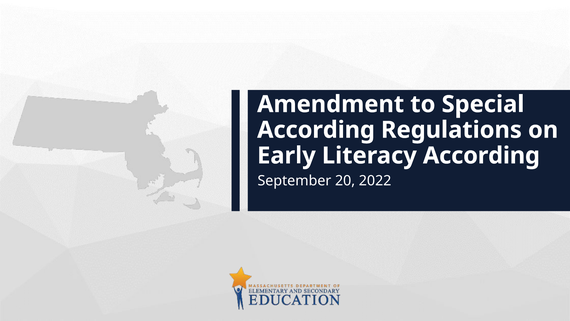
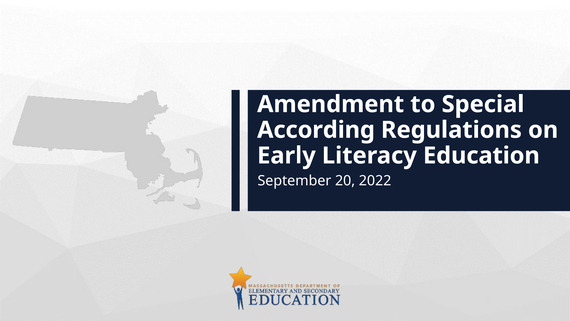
Literacy According: According -> Education
